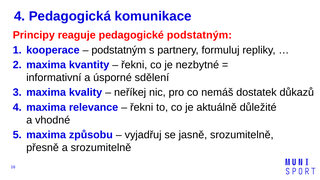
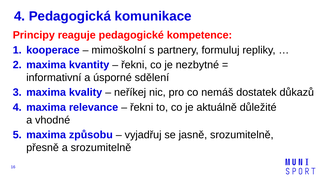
pedagogické podstatným: podstatným -> kompetence
podstatným at (119, 50): podstatným -> mimoškolní
